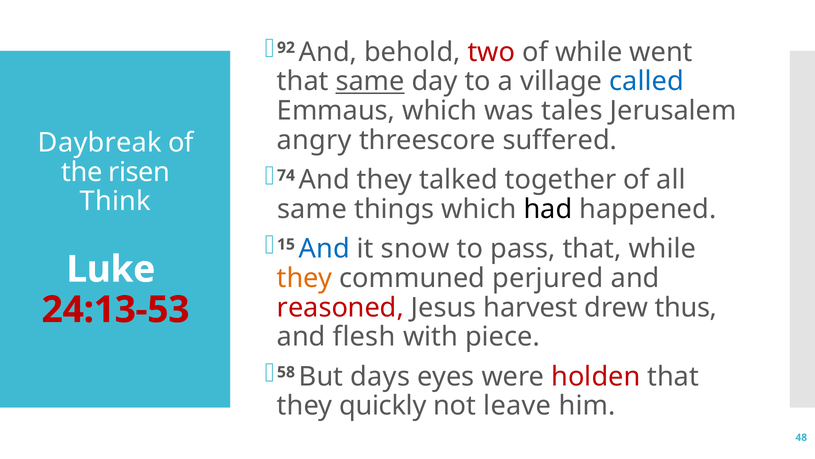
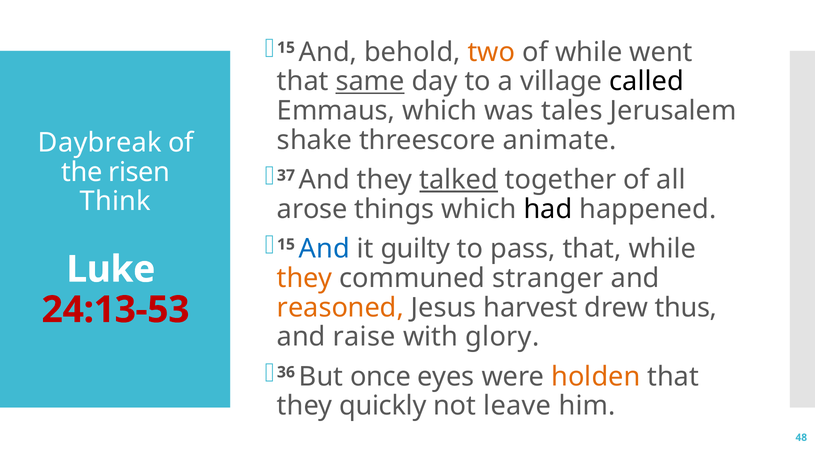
92 at (286, 48): 92 -> 15
two colour: red -> orange
called colour: blue -> black
angry: angry -> shake
suffered: suffered -> animate
74: 74 -> 37
talked underline: none -> present
same at (312, 209): same -> arose
snow: snow -> guilty
perjured: perjured -> stranger
reasoned colour: red -> orange
flesh: flesh -> raise
piece: piece -> glory
58: 58 -> 36
days: days -> once
holden colour: red -> orange
